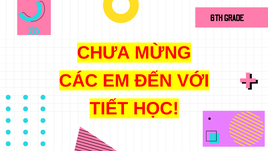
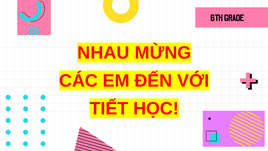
CHƯA: CHƯA -> NHAU
